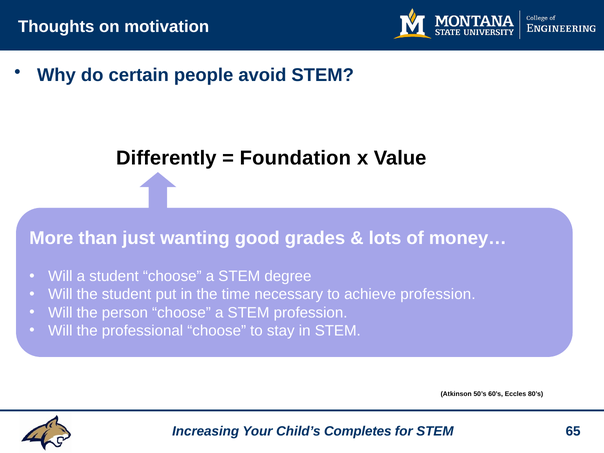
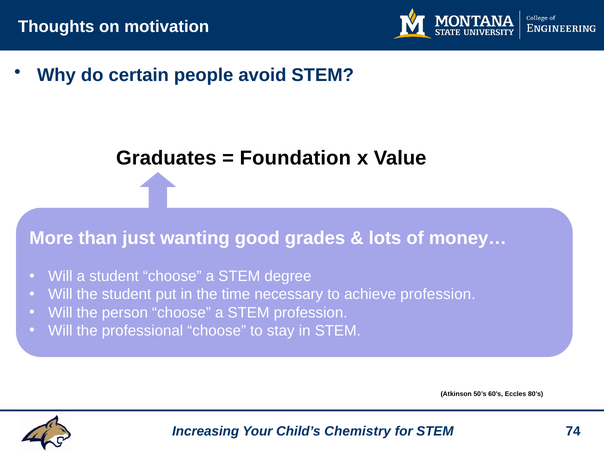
Differently: Differently -> Graduates
Completes: Completes -> Chemistry
65: 65 -> 74
